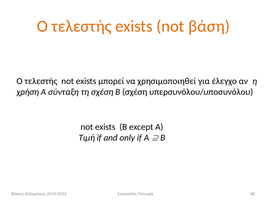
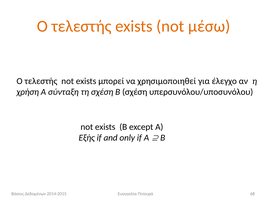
βάση: βάση -> μέσω
Τιμή: Τιμή -> Εξής
